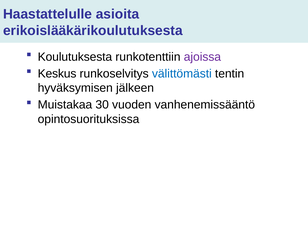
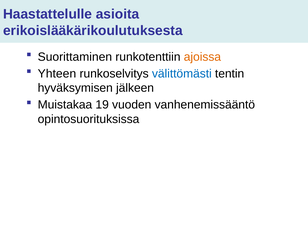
Koulutuksesta: Koulutuksesta -> Suorittaminen
ajoissa colour: purple -> orange
Keskus: Keskus -> Yhteen
30: 30 -> 19
